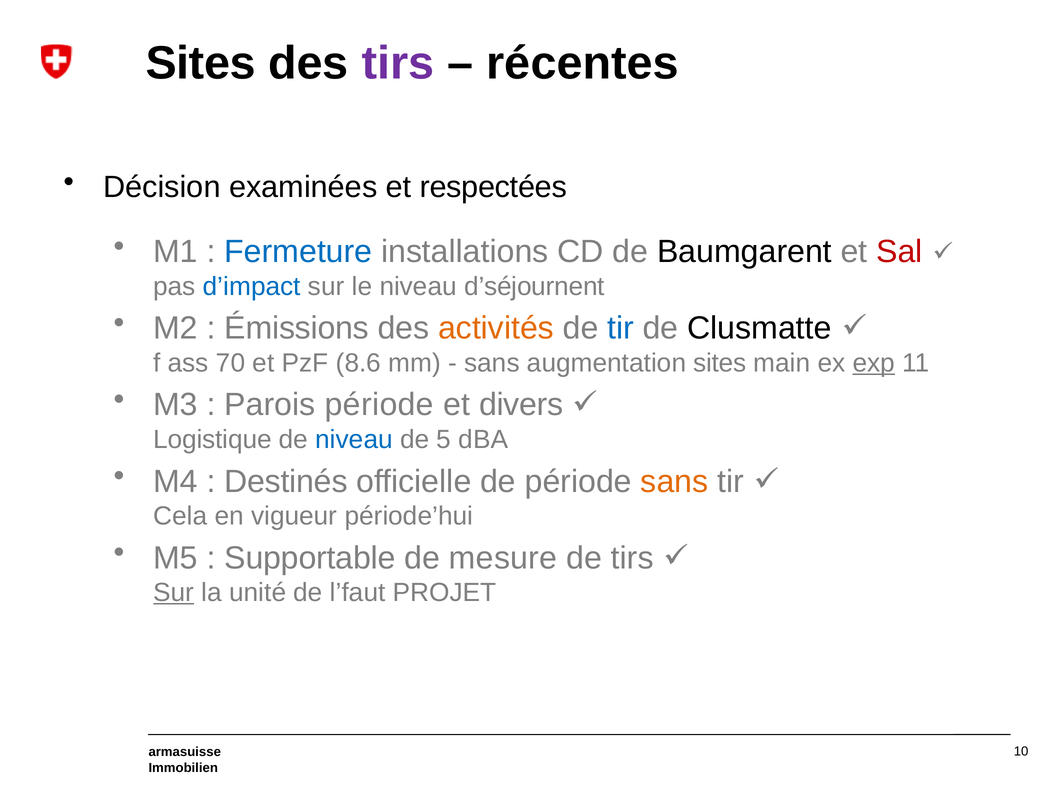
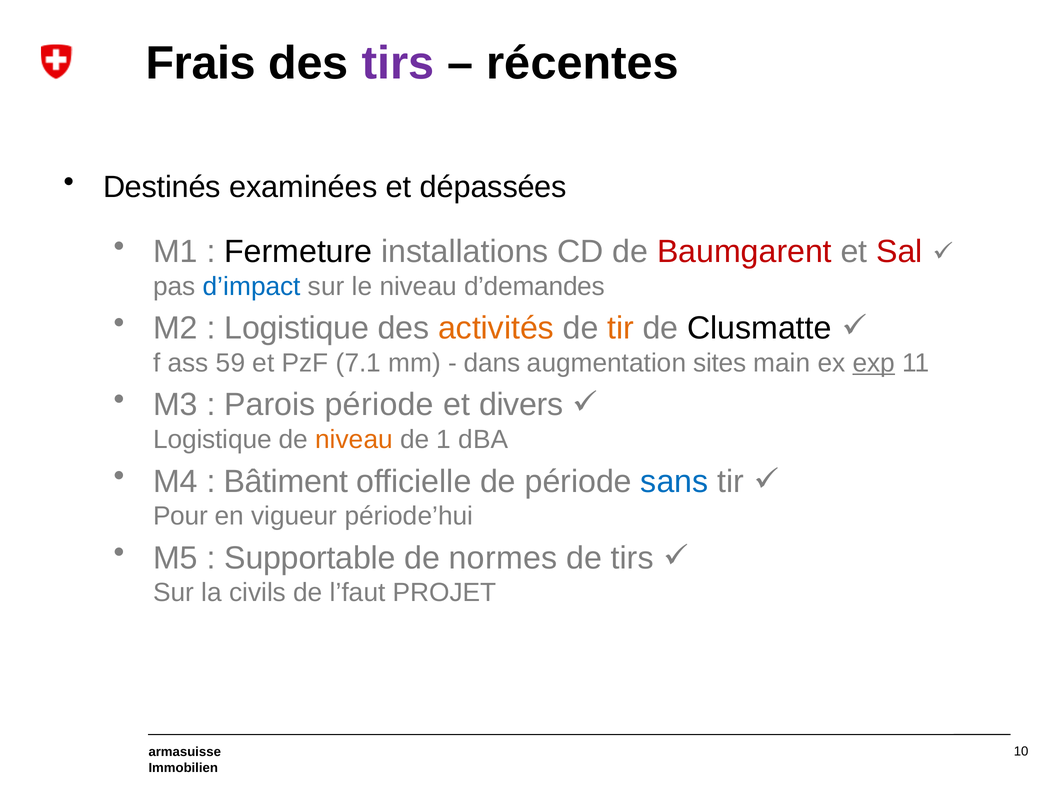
Sites at (201, 63): Sites -> Frais
Décision: Décision -> Destinés
respectées: respectées -> dépassées
Fermeture colour: blue -> black
Baumgarent colour: black -> red
d’séjournent: d’séjournent -> d’demandes
Émissions at (297, 328): Émissions -> Logistique
tir at (621, 328) colour: blue -> orange
70: 70 -> 59
8.6: 8.6 -> 7.1
sans at (492, 363): sans -> dans
niveau at (354, 440) colour: blue -> orange
5: 5 -> 1
Destinés: Destinés -> Bâtiment
sans at (674, 481) colour: orange -> blue
Cela: Cela -> Pour
mesure: mesure -> normes
Sur at (174, 593) underline: present -> none
unité: unité -> civils
